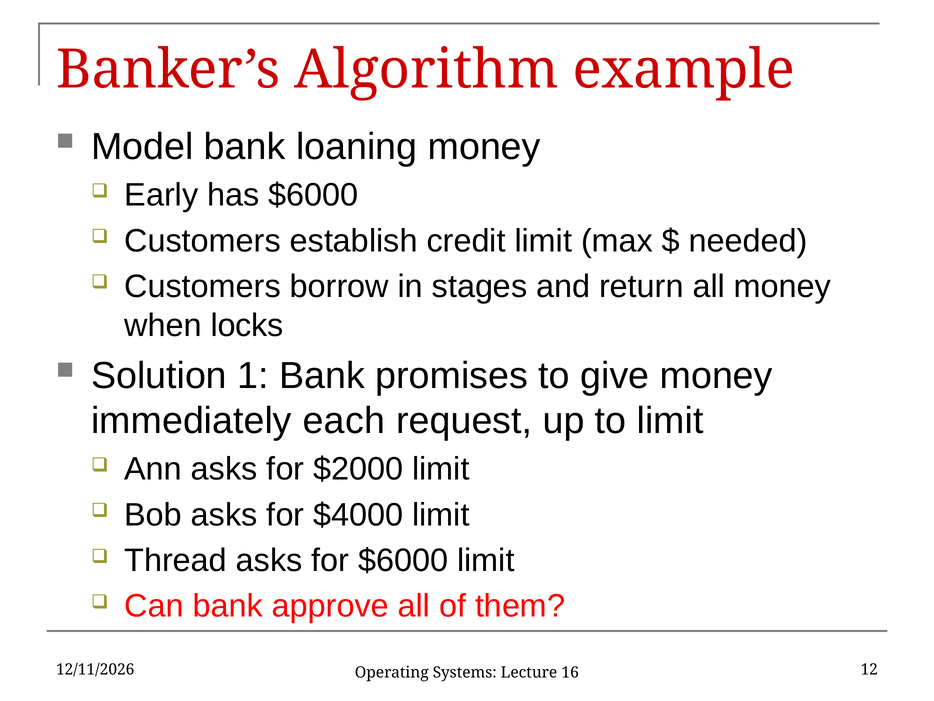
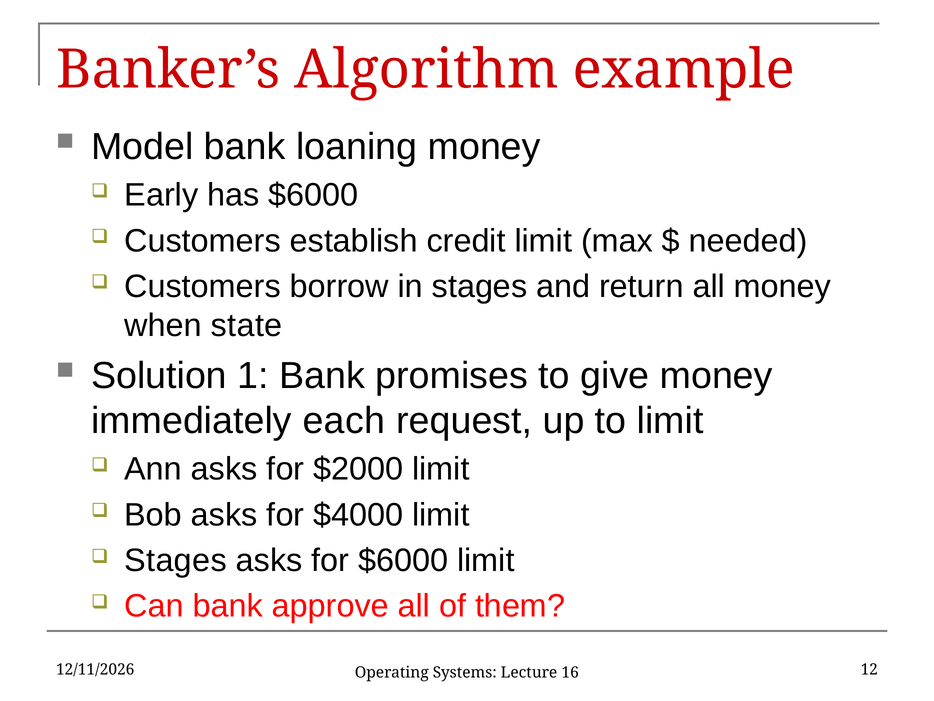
locks: locks -> state
Thread at (176, 560): Thread -> Stages
